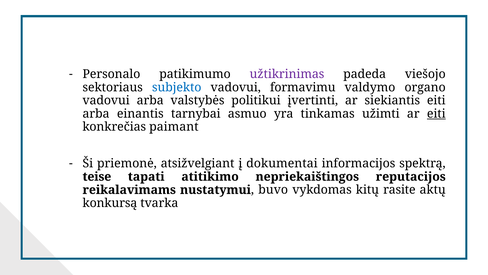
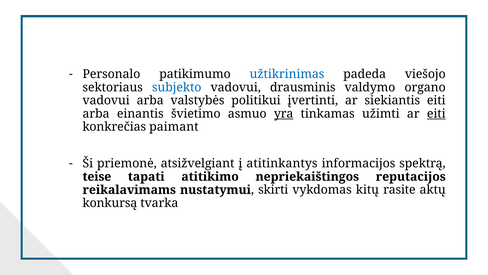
užtikrinimas colour: purple -> blue
formavimu: formavimu -> drausminis
tarnybai: tarnybai -> švietimo
yra underline: none -> present
dokumentai: dokumentai -> atitinkantys
buvo: buvo -> skirti
